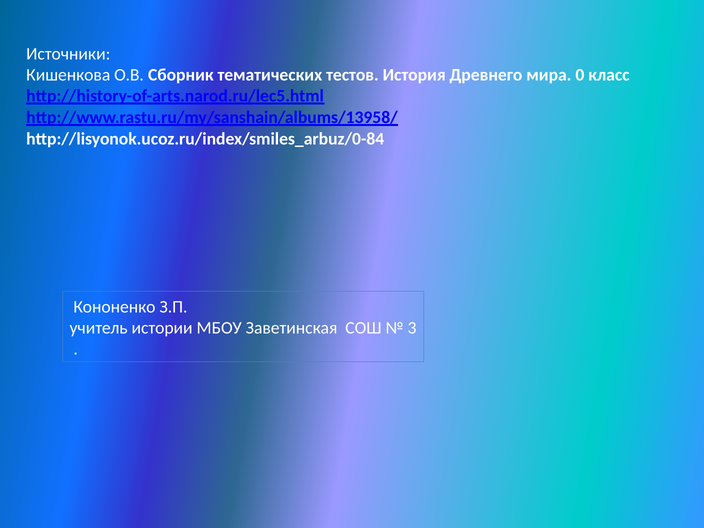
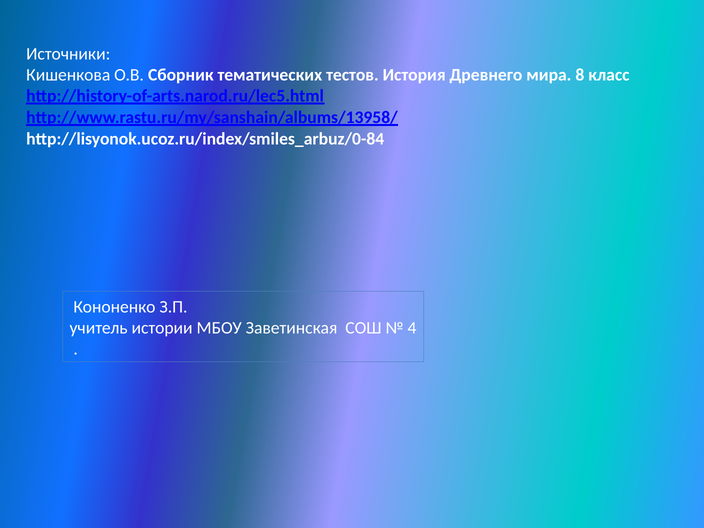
0: 0 -> 8
3: 3 -> 4
